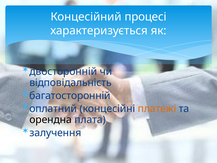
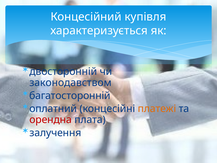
процесі: процесі -> купівля
відповідальність: відповідальність -> законодавством
орендна colour: black -> red
